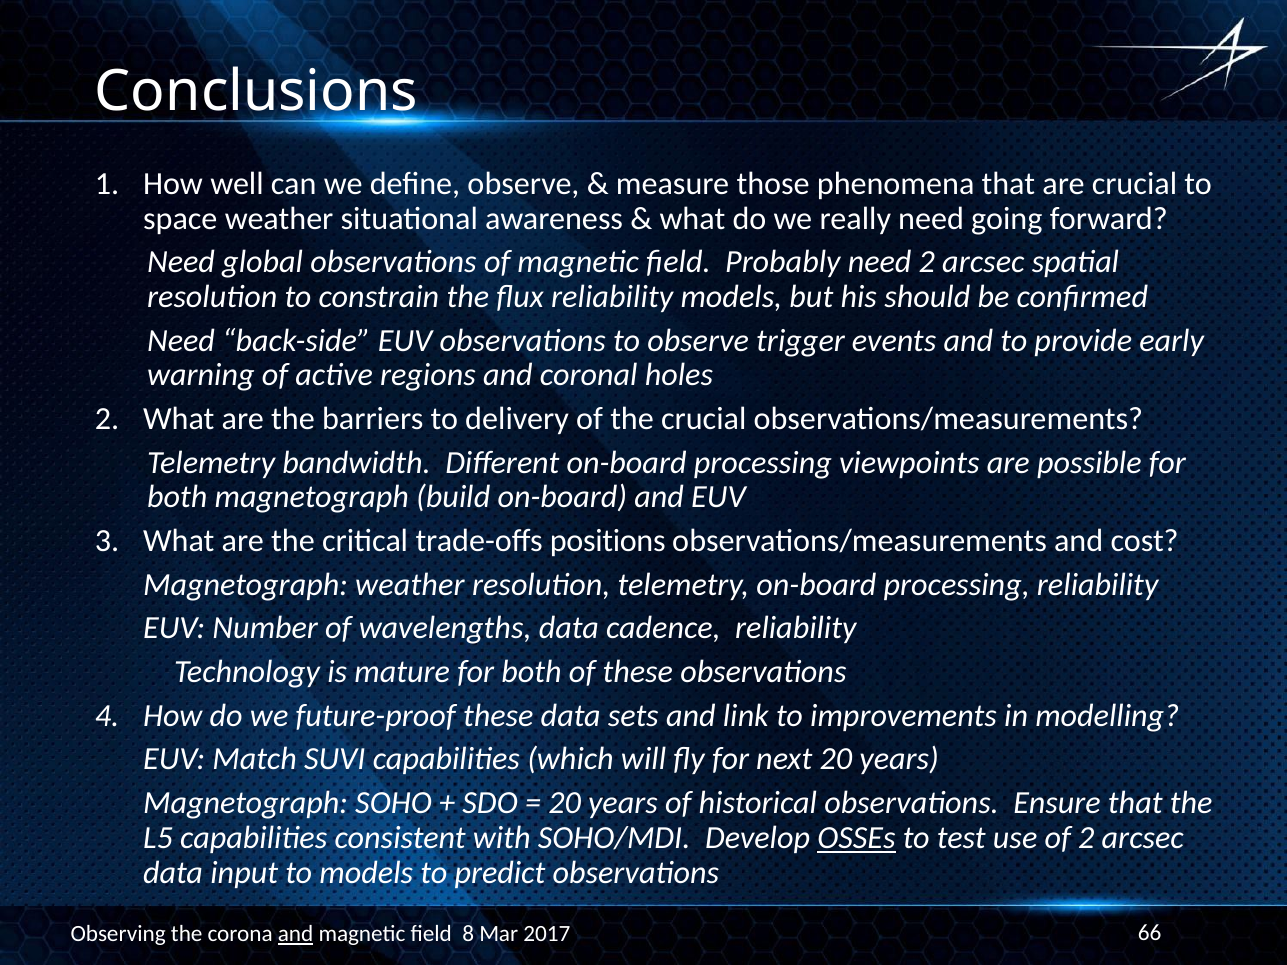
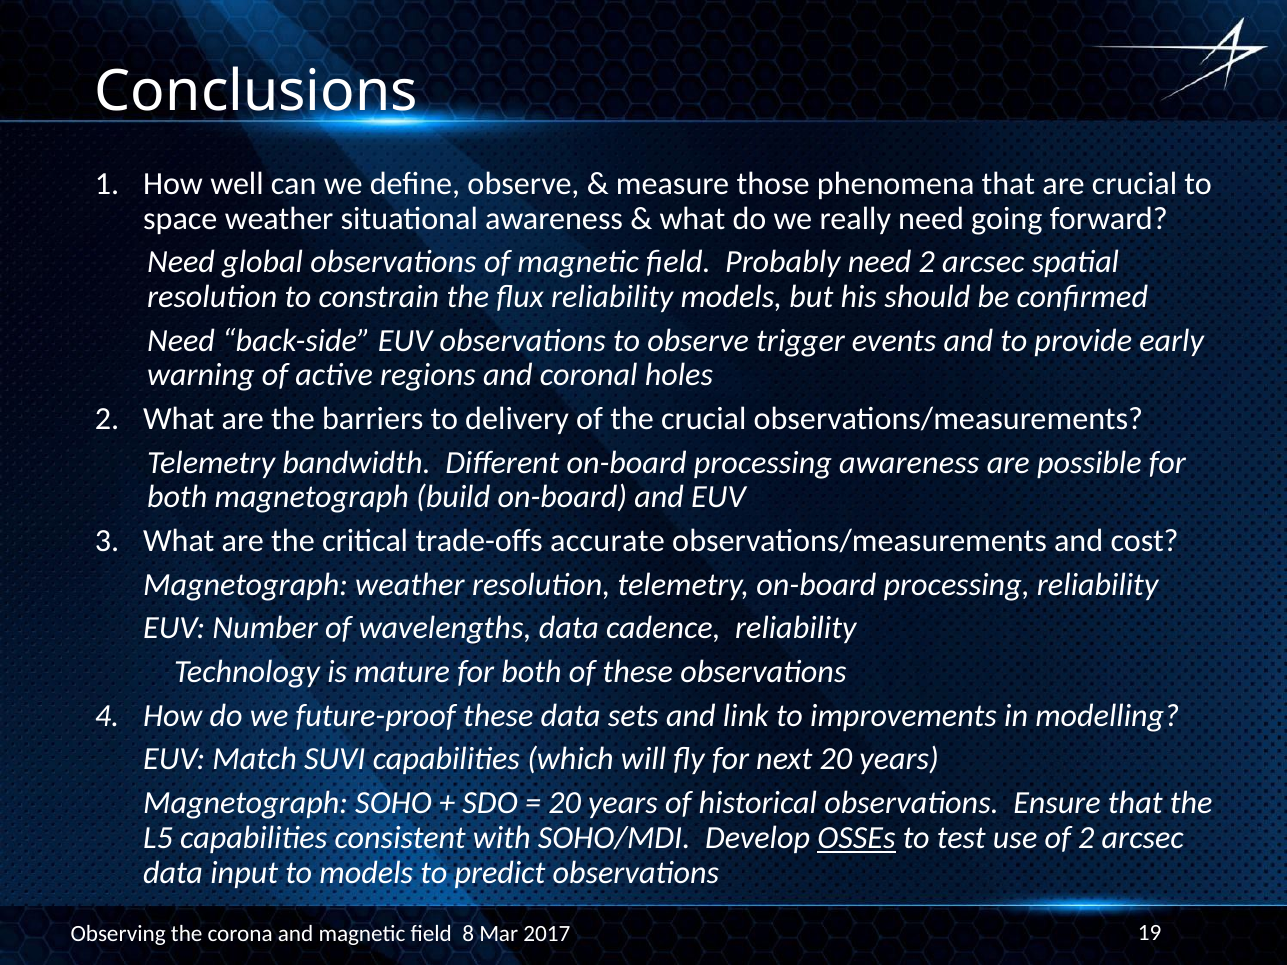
processing viewpoints: viewpoints -> awareness
positions: positions -> accurate
and at (296, 934) underline: present -> none
66: 66 -> 19
